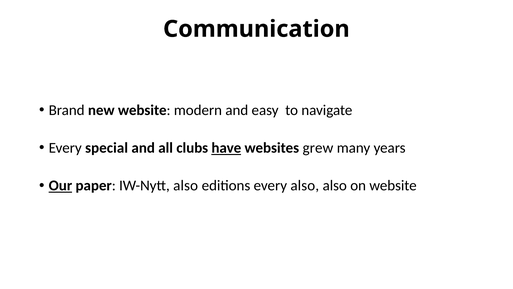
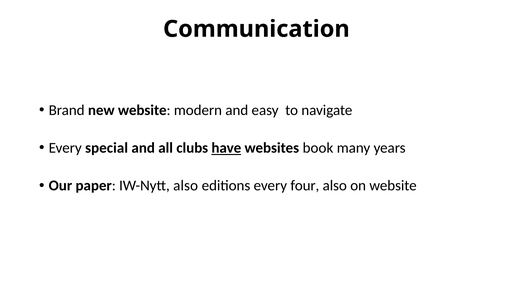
grew: grew -> book
Our underline: present -> none
every also: also -> four
